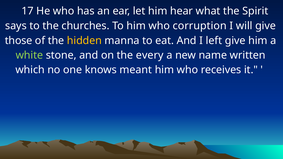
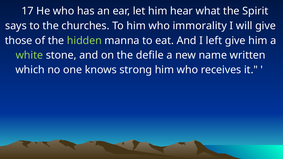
corruption: corruption -> immorality
hidden colour: yellow -> light green
every: every -> defile
meant: meant -> strong
